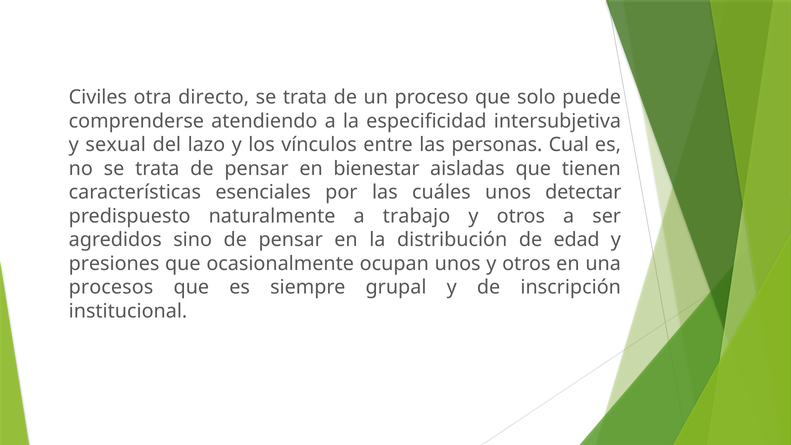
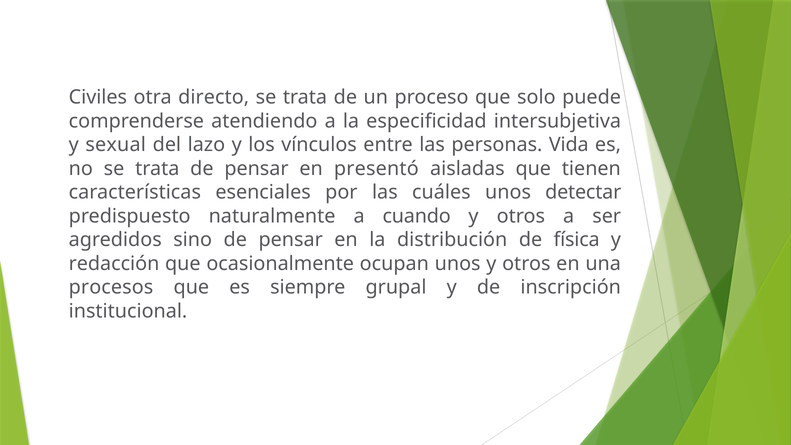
Cual: Cual -> Vida
bienestar: bienestar -> presentó
trabajo: trabajo -> cuando
edad: edad -> física
presiones: presiones -> redacción
